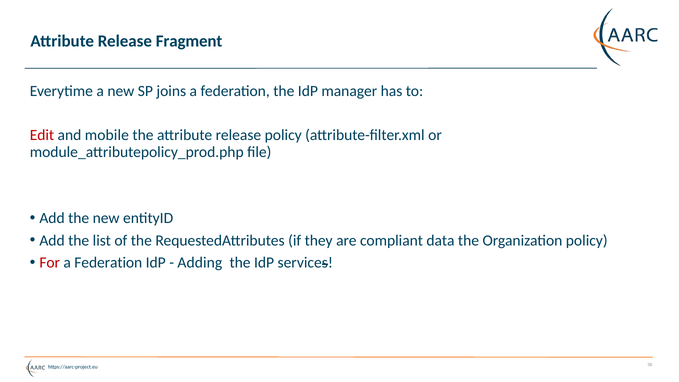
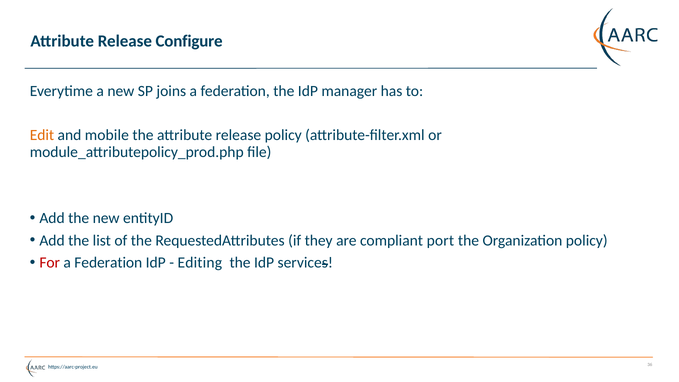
Fragment: Fragment -> Configure
Edit colour: red -> orange
data: data -> port
Adding: Adding -> Editing
